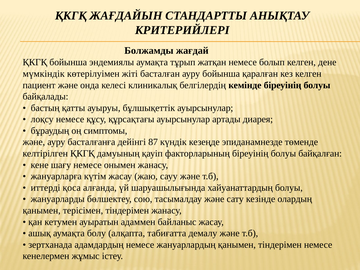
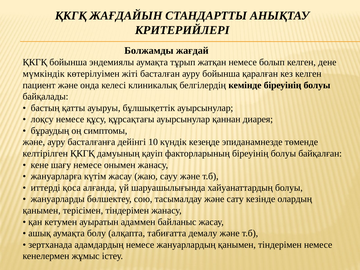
артады: артады -> қаннан
87: 87 -> 10
